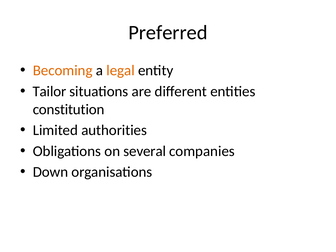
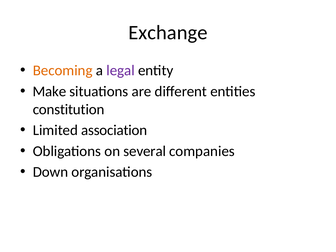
Preferred: Preferred -> Exchange
legal colour: orange -> purple
Tailor: Tailor -> Make
authorities: authorities -> association
